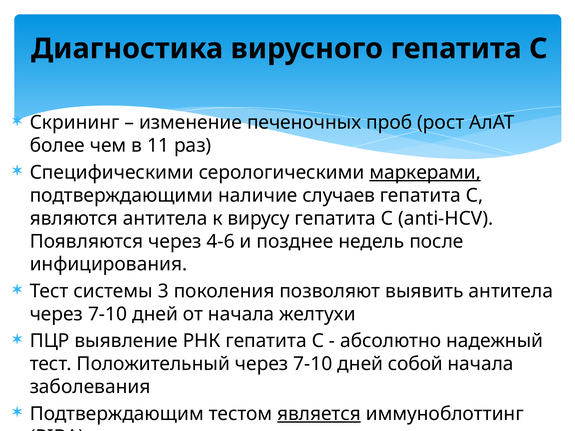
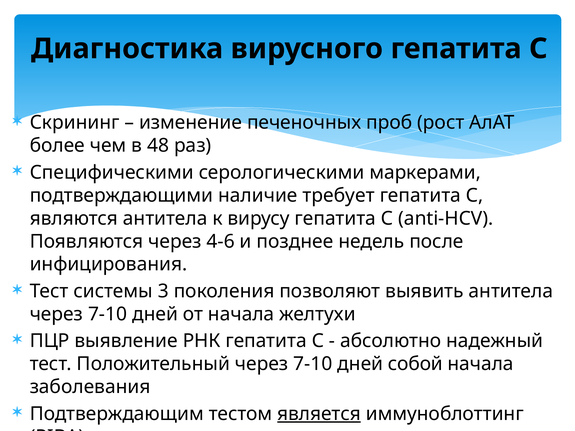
11: 11 -> 48
маркерами underline: present -> none
случаев: случаев -> требует
